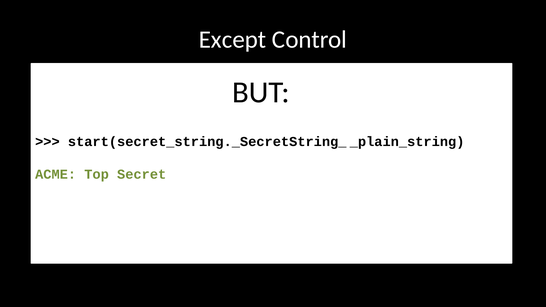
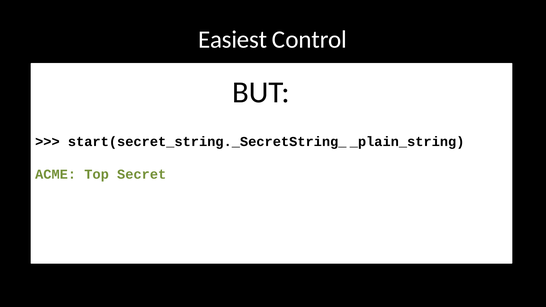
Except: Except -> Easiest
